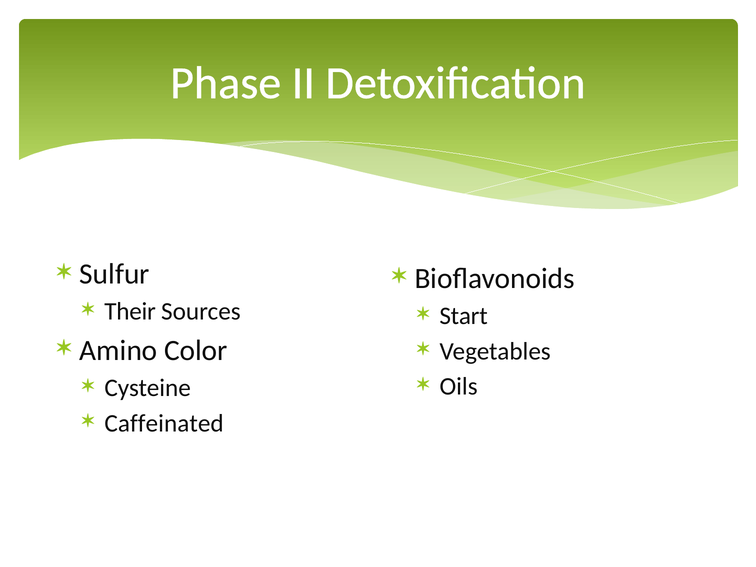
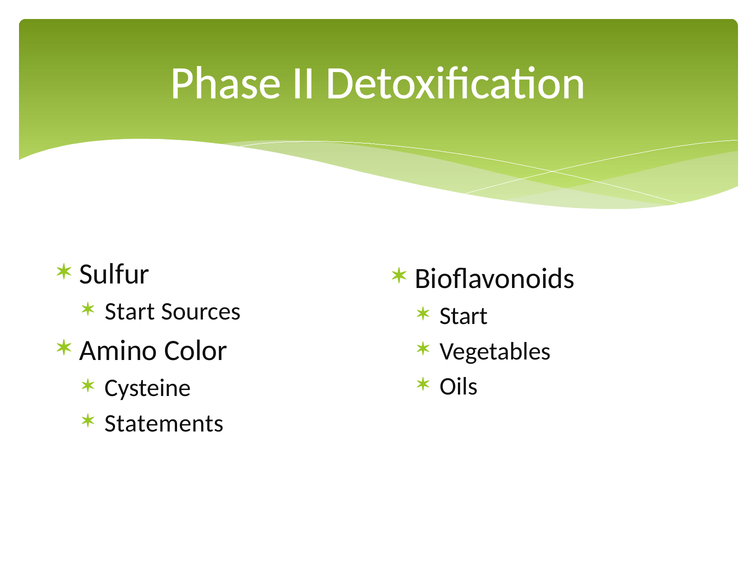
Their at (130, 312): Their -> Start
Caffeinated: Caffeinated -> Statements
